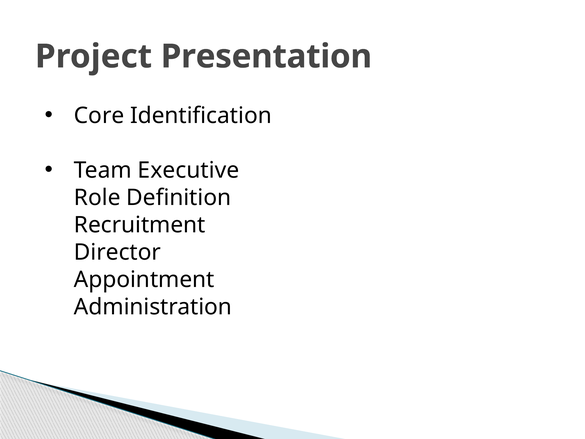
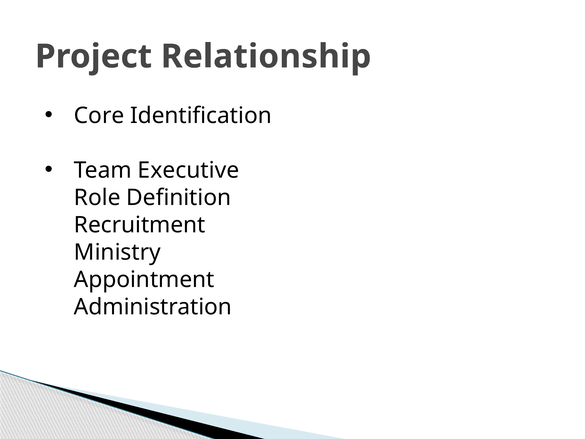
Presentation: Presentation -> Relationship
Director: Director -> Ministry
